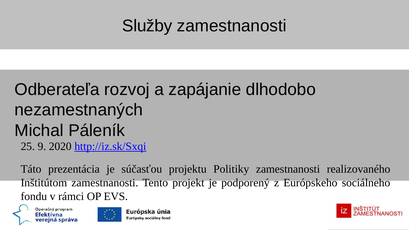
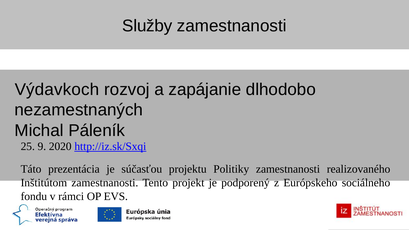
Odberateľa: Odberateľa -> Výdavkoch
